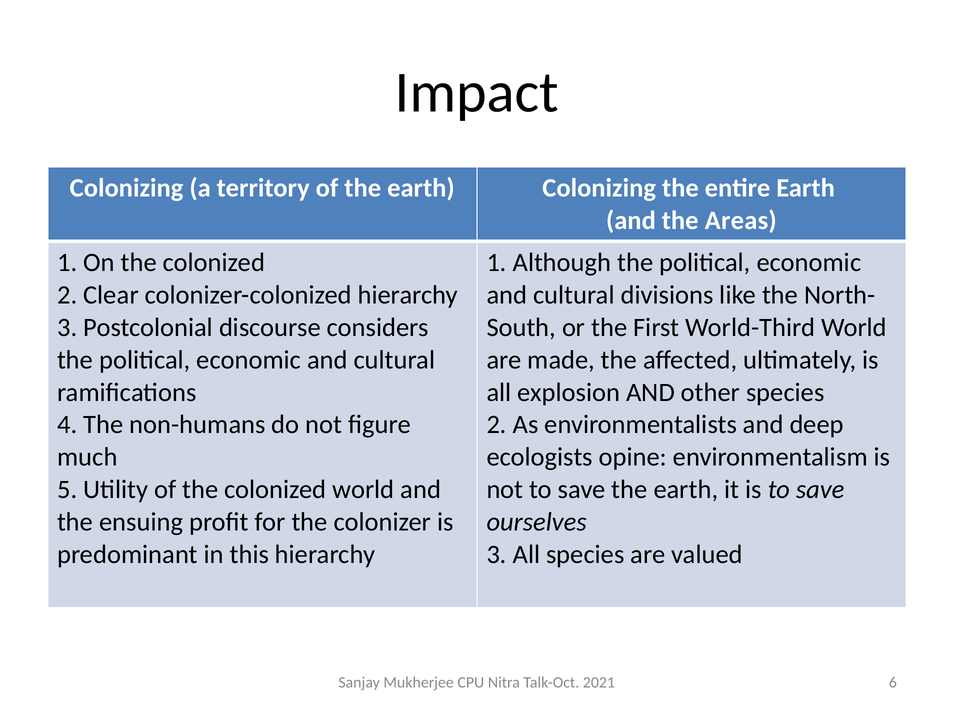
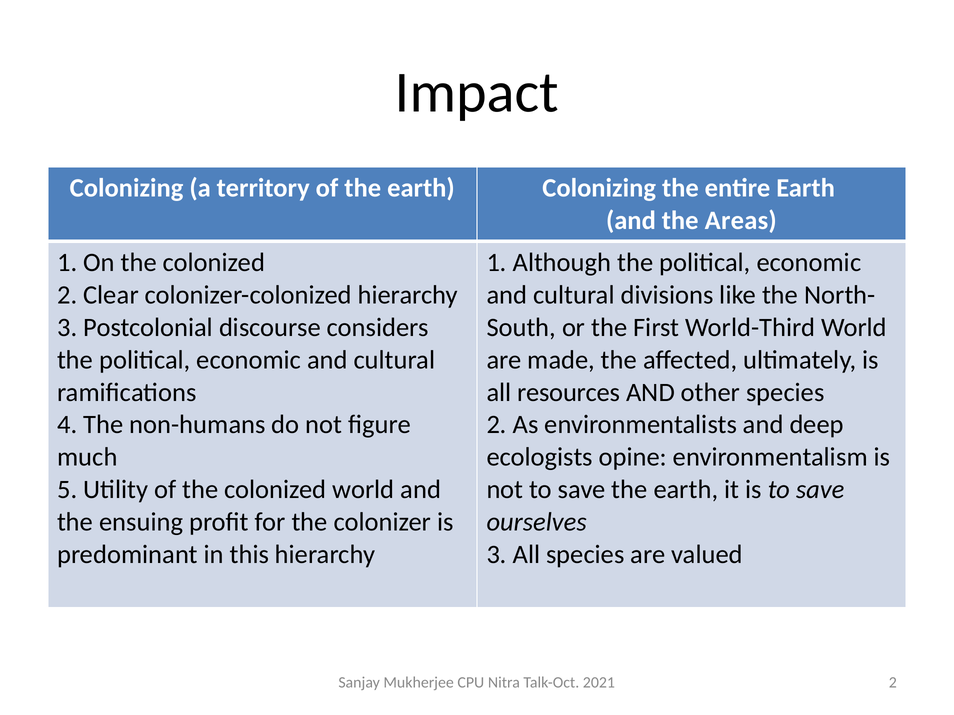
explosion: explosion -> resources
2021 6: 6 -> 2
